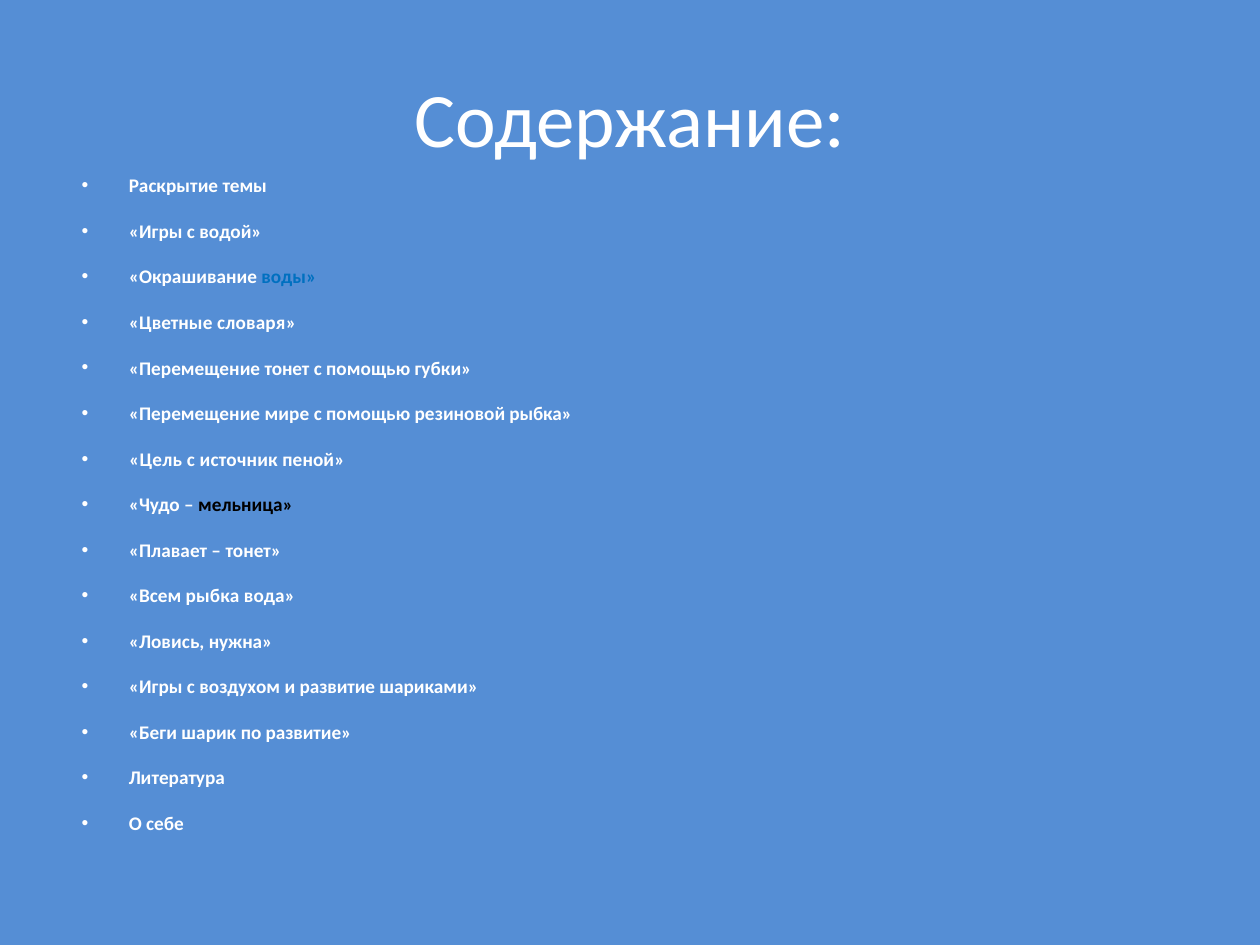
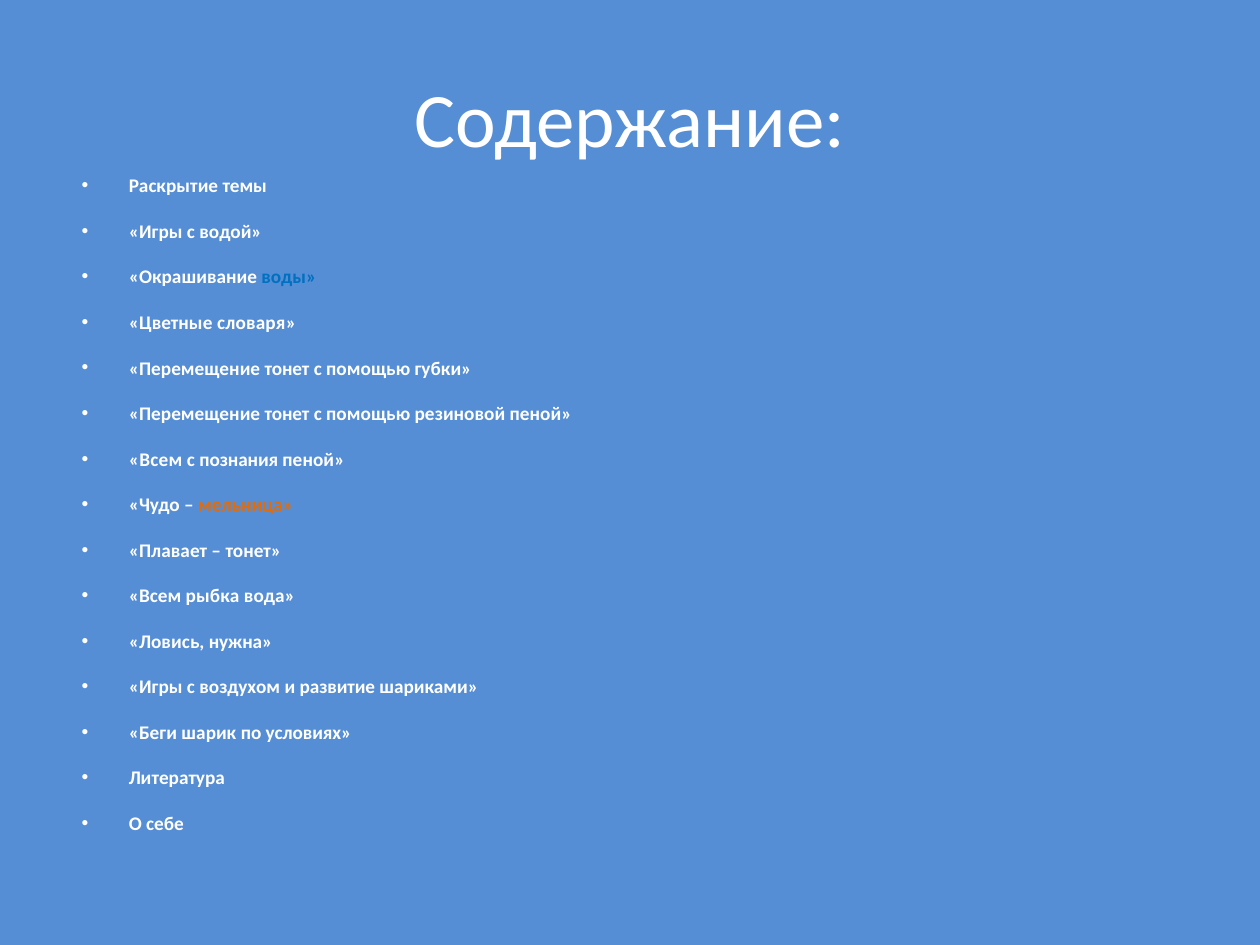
мире at (287, 414): мире -> тонет
резиновой рыбка: рыбка -> пеной
Цель at (156, 460): Цель -> Всем
источник: источник -> познания
мельница colour: black -> orange
по развитие: развитие -> условиях
